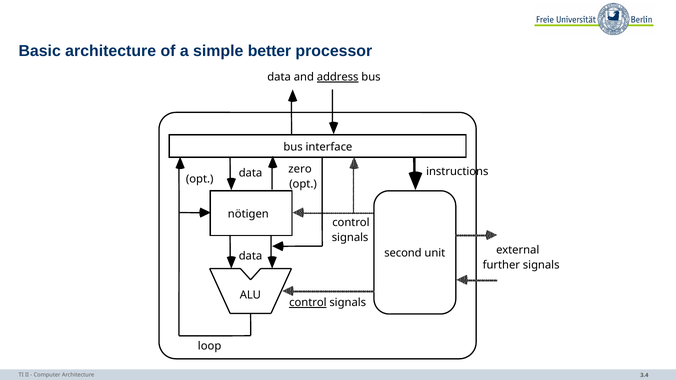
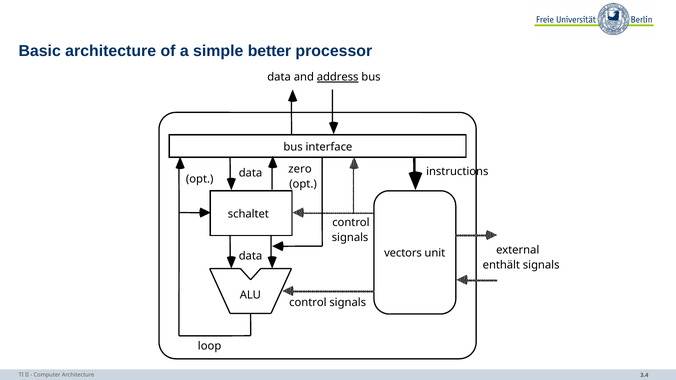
nötigen: nötigen -> schaltet
second: second -> vectors
further: further -> enthält
control at (308, 303) underline: present -> none
